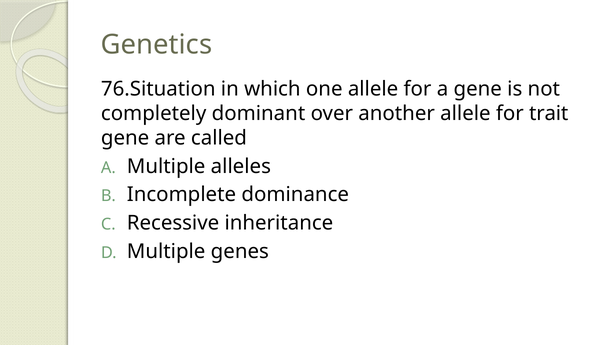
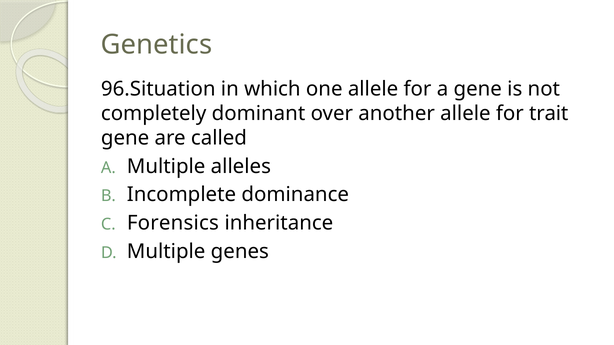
76.Situation: 76.Situation -> 96.Situation
Recessive: Recessive -> Forensics
